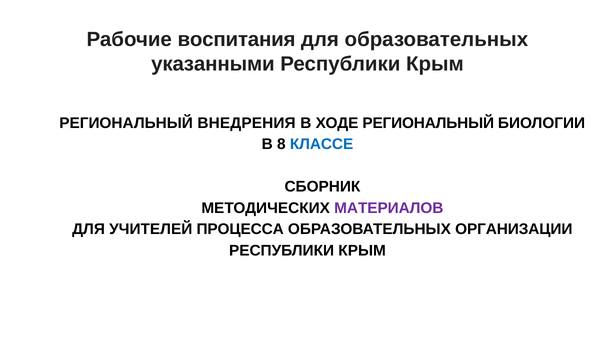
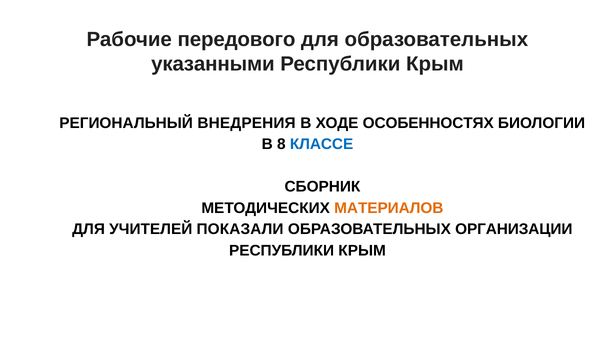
воспитания: воспитания -> передового
ХОДЕ РЕГИОНАЛЬНЫЙ: РЕГИОНАЛЬНЫЙ -> ОСОБЕННОСТЯХ
МАТЕРИАЛОВ colour: purple -> orange
ПРОЦЕССА: ПРОЦЕССА -> ПОКАЗАЛИ
